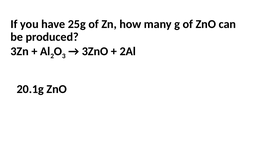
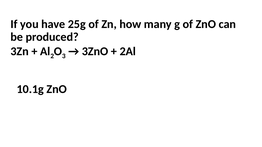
20.1g: 20.1g -> 10.1g
